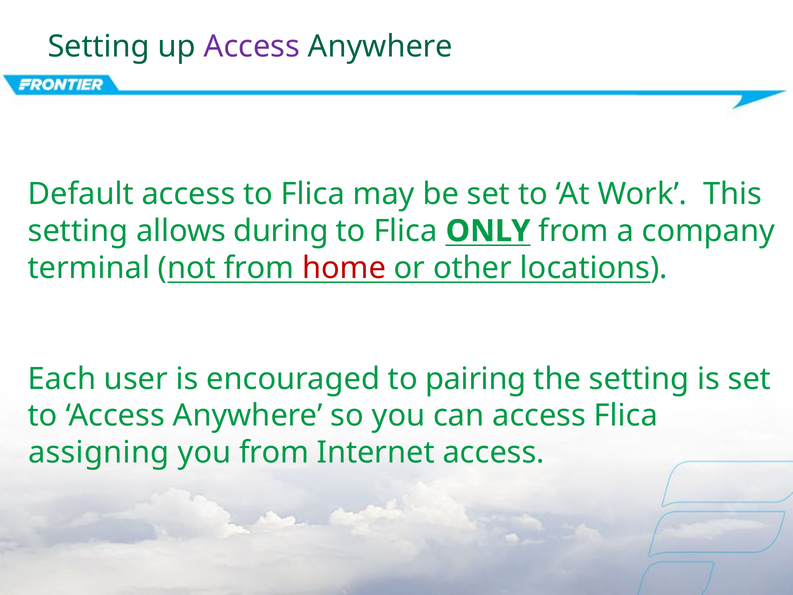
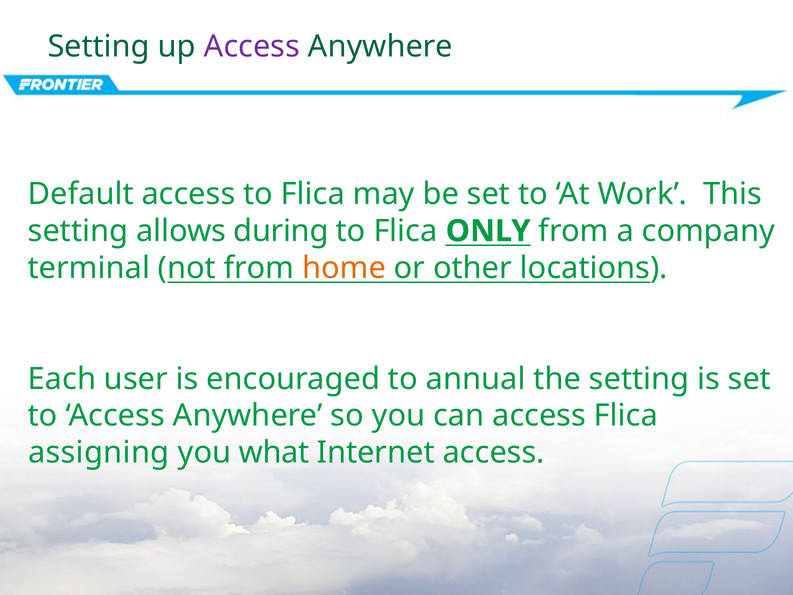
home colour: red -> orange
pairing: pairing -> annual
you from: from -> what
